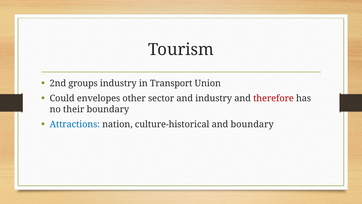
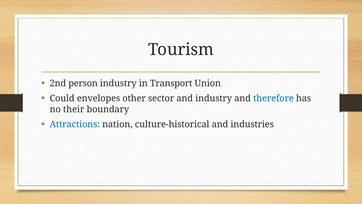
groups: groups -> person
therefore colour: red -> blue
and boundary: boundary -> industries
